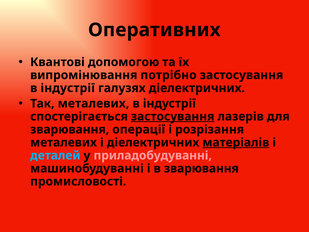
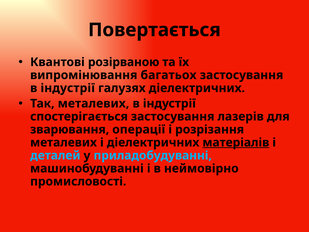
Оперативних: Оперативних -> Повертається
допомогою: допомогою -> розірваною
потрібно: потрібно -> багатьох
застосування at (173, 116) underline: present -> none
приладобудуванні colour: pink -> light blue
в зварювання: зварювання -> неймовірно
